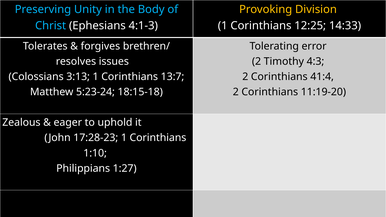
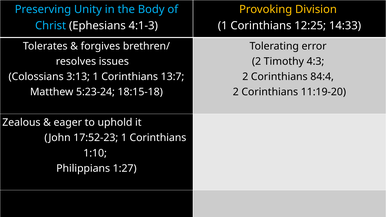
41:4: 41:4 -> 84:4
17:28-23: 17:28-23 -> 17:52-23
